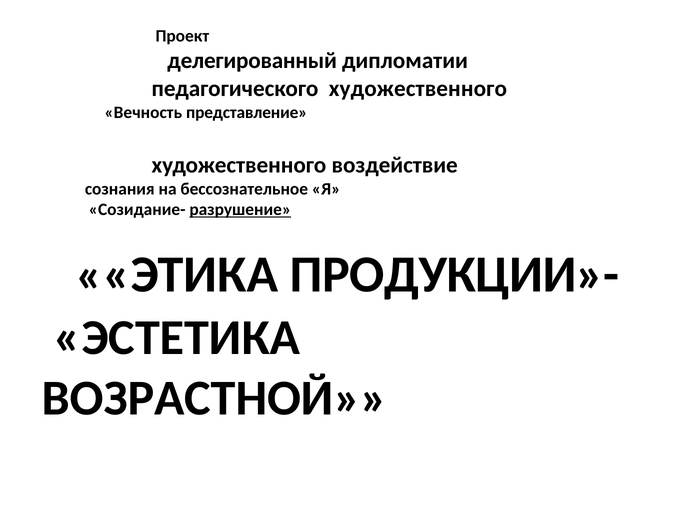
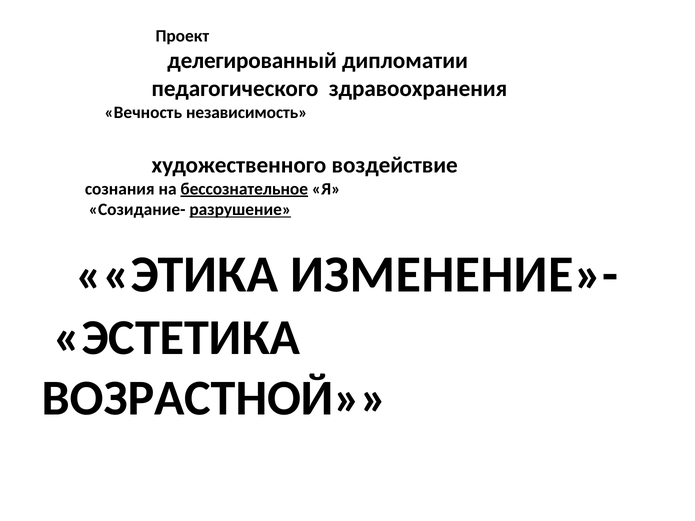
педагогического художественного: художественного -> здравоохранения
представление: представление -> независимость
бессознательное underline: none -> present
ПРОДУКЦИИ»-: ПРОДУКЦИИ»- -> ИЗМЕНЕНИЕ»-
